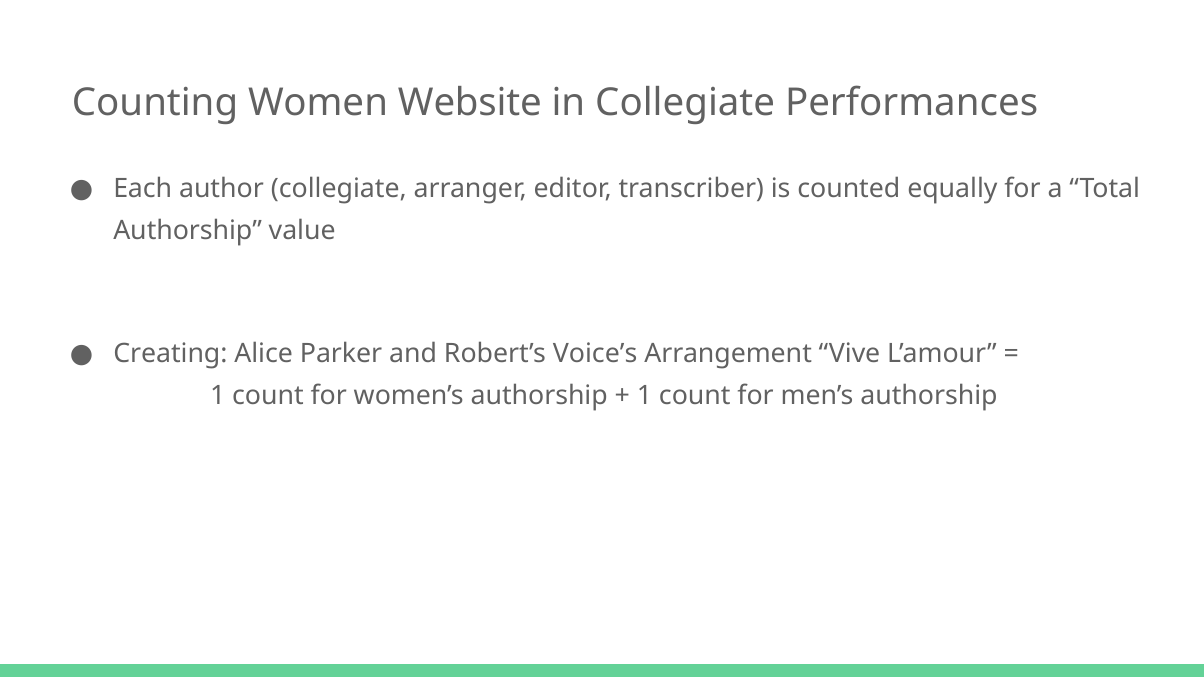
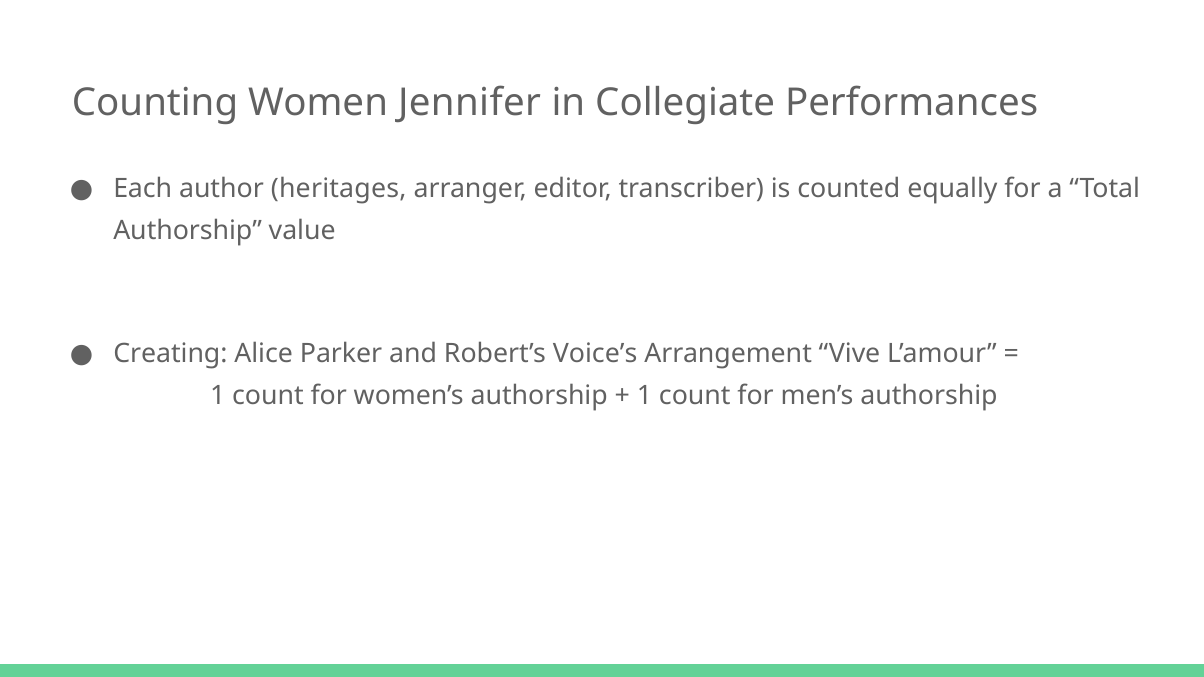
Website: Website -> Jennifer
author collegiate: collegiate -> heritages
